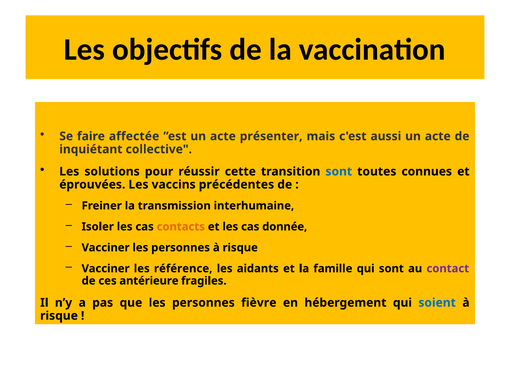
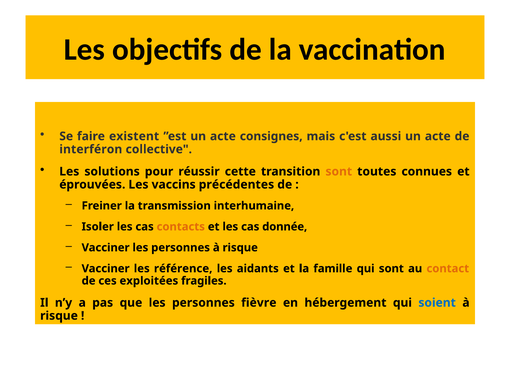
affectée: affectée -> existent
présenter: présenter -> consignes
inquiétant: inquiétant -> interféron
sont at (339, 171) colour: blue -> orange
contact colour: purple -> orange
antérieure: antérieure -> exploitées
